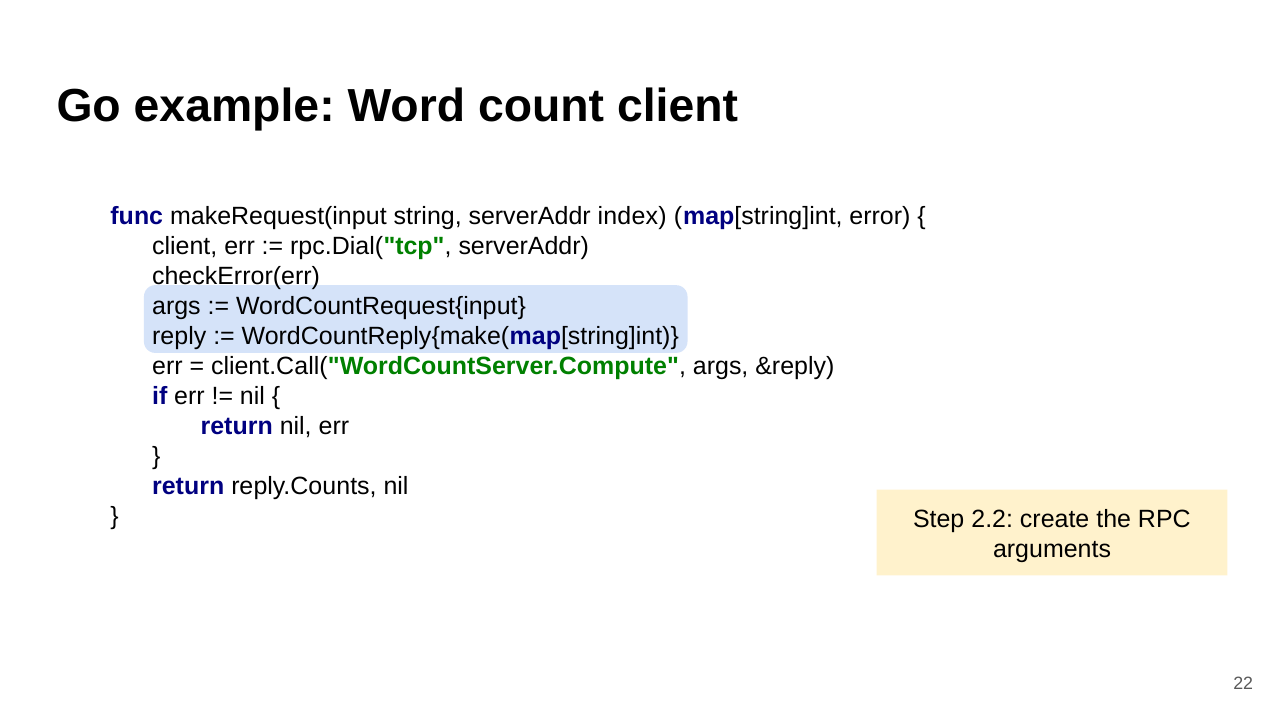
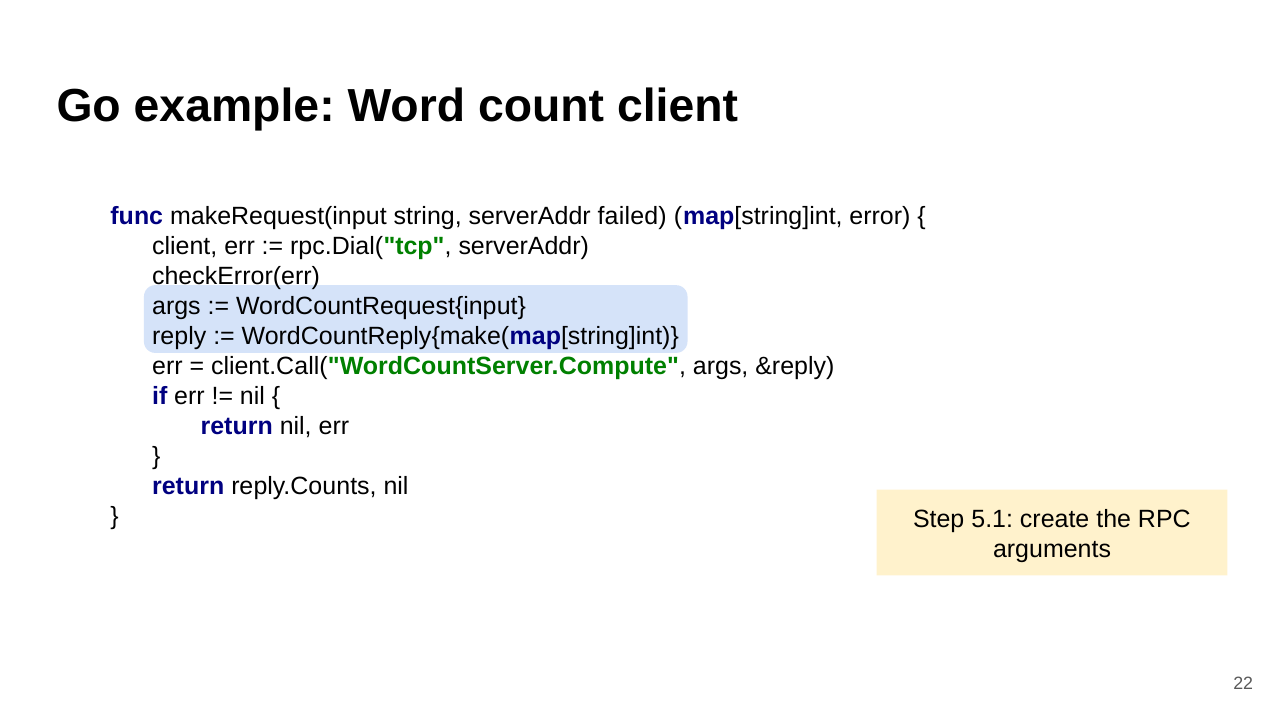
index: index -> failed
2.2: 2.2 -> 5.1
